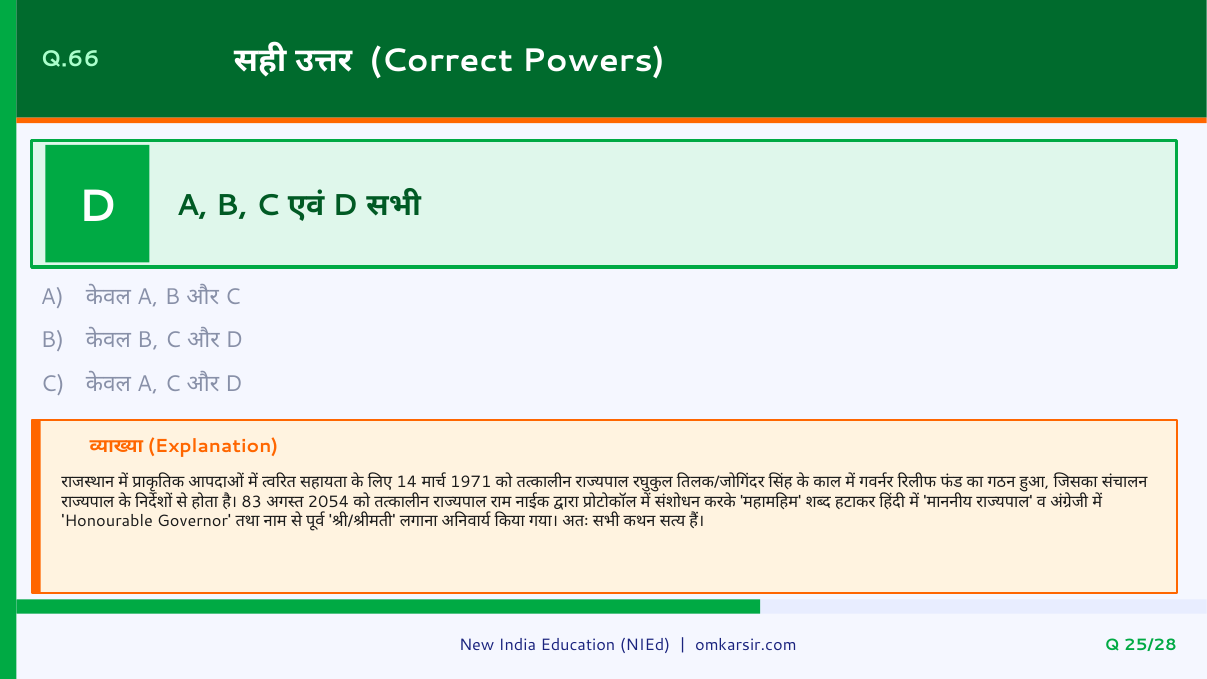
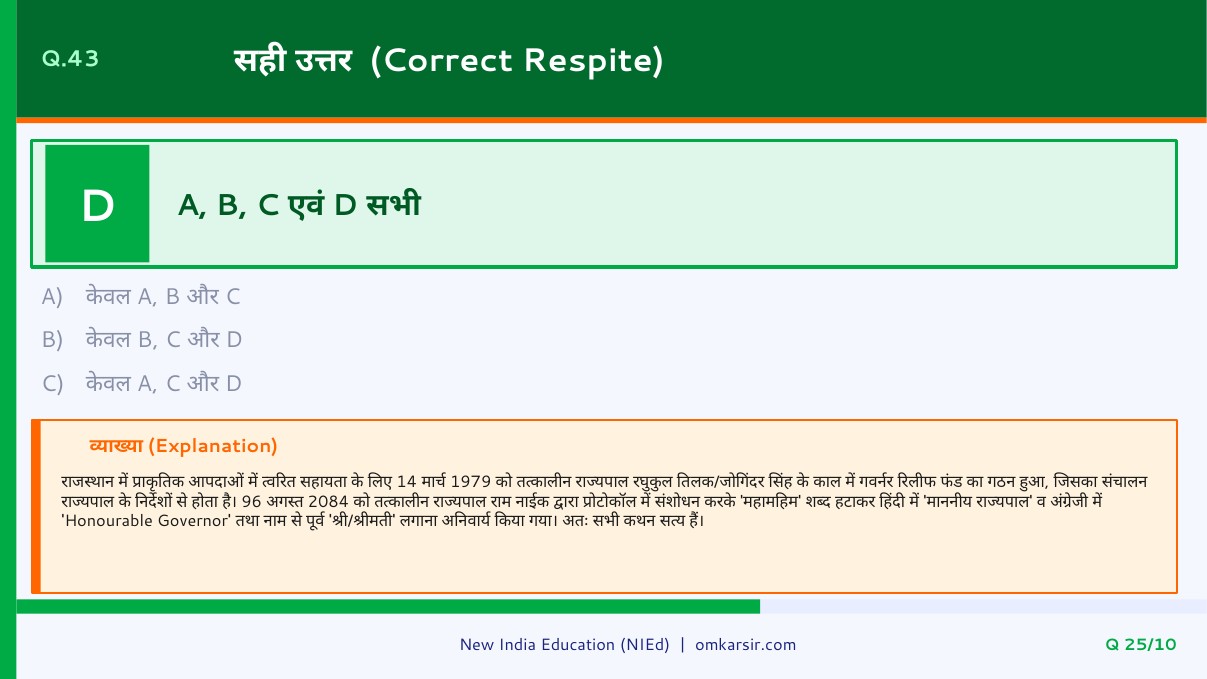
Q.66: Q.66 -> Q.43
Powers: Powers -> Respite
1971: 1971 -> 1979
83: 83 -> 96
2054: 2054 -> 2084
25/28: 25/28 -> 25/10
